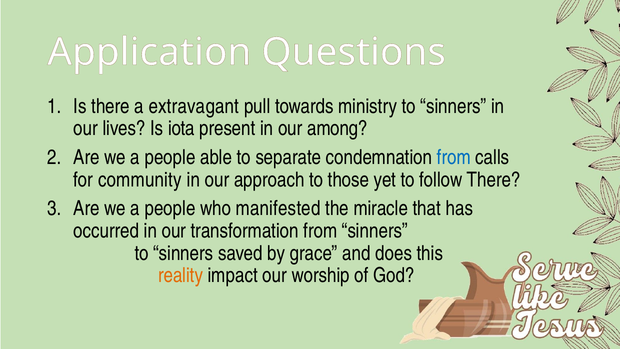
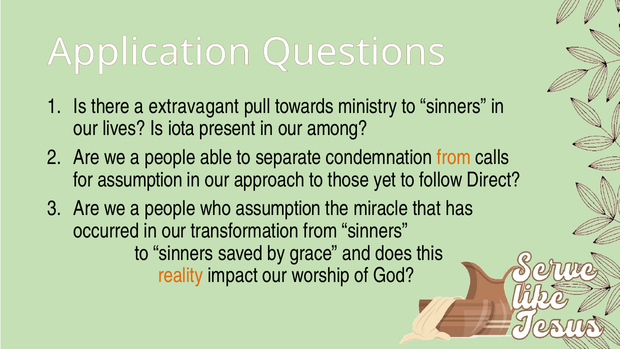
from at (454, 157) colour: blue -> orange
for community: community -> assumption
follow There: There -> Direct
who manifested: manifested -> assumption
